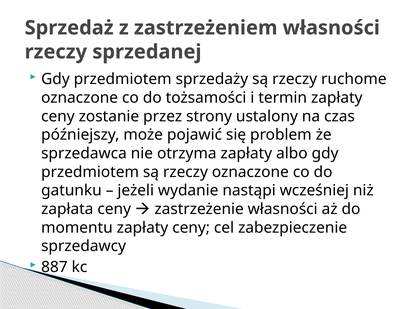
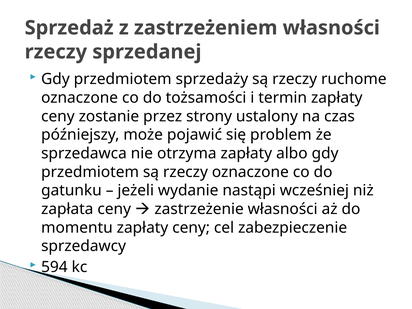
887: 887 -> 594
